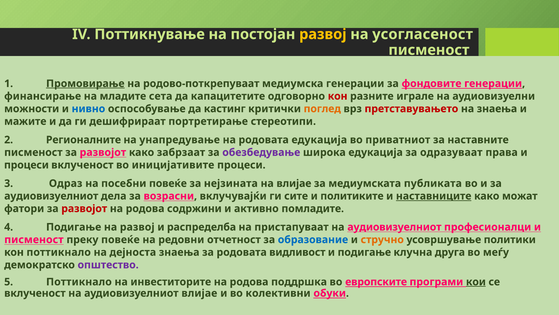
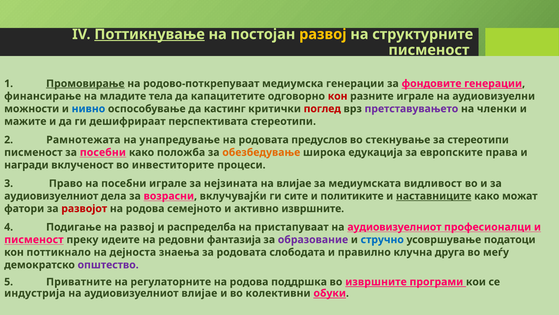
Поттикнување underline: none -> present
усогласеност: усогласеност -> структурните
сета: сета -> тела
поглед colour: orange -> red
претставувањето colour: red -> purple
на знаења: знаења -> членки
портретирање: портретирање -> перспективата
Регионалните: Регионалните -> Рамнотежата
родовата едукација: едукација -> предуслов
приватниот: приватниот -> стекнување
за наставните: наставните -> стереотипи
писменост за развојот: развојот -> посебни
забрзаат: забрзаат -> положба
обезбедување colour: purple -> orange
одразуваат: одразуваат -> европските
процеси at (26, 165): процеси -> награди
иницијативите: иницијативите -> инвеститорите
Одраз: Одраз -> Право
посебни повеќе: повеќе -> играле
публиката: публиката -> видливост
содржини: содржини -> семејното
активно помладите: помладите -> извршните
преку повеќе: повеќе -> идеите
отчетност: отчетност -> фантазија
образование colour: blue -> purple
стручно colour: orange -> blue
политики: политики -> податоци
видливост: видливост -> слободата
и подигање: подигање -> правилно
5 Поттикнало: Поттикнало -> Приватните
инвеститорите: инвеститорите -> регулаторните
во европските: европските -> извршните
кои underline: present -> none
вклученост at (35, 293): вклученост -> индустрија
